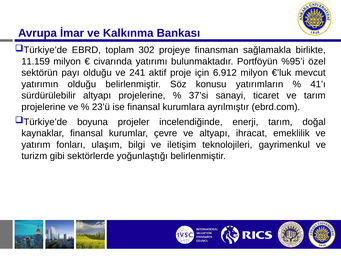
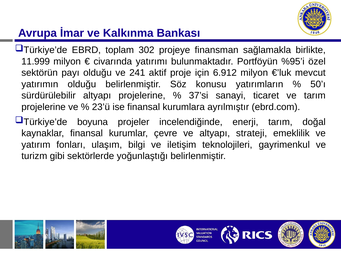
11.159: 11.159 -> 11.999
41’ı: 41’ı -> 50’ı
ihracat: ihracat -> strateji
